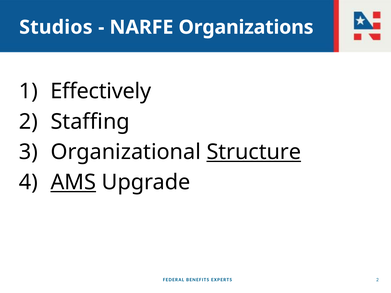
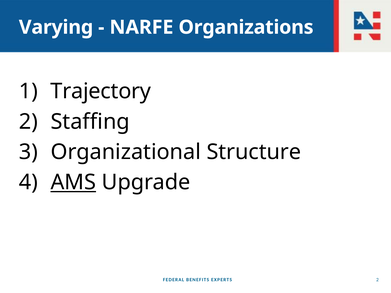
Studios: Studios -> Varying
Effectively: Effectively -> Trajectory
Structure underline: present -> none
